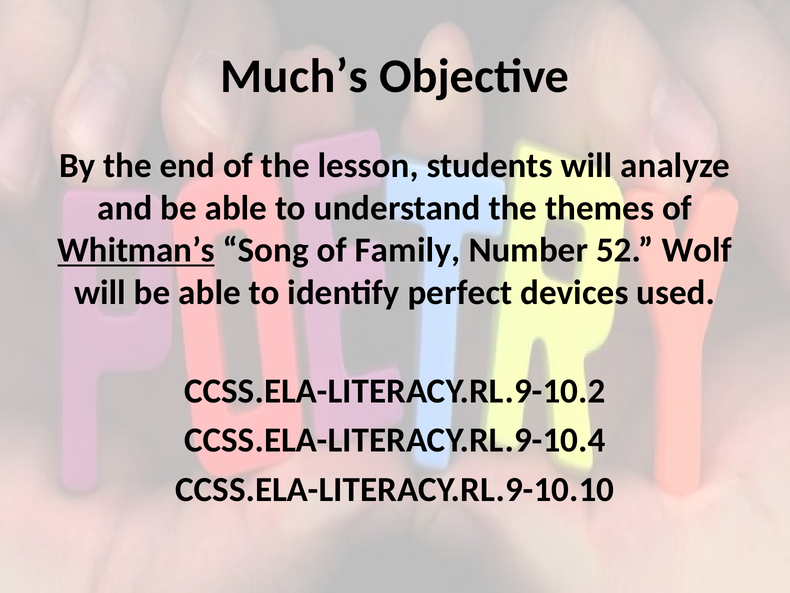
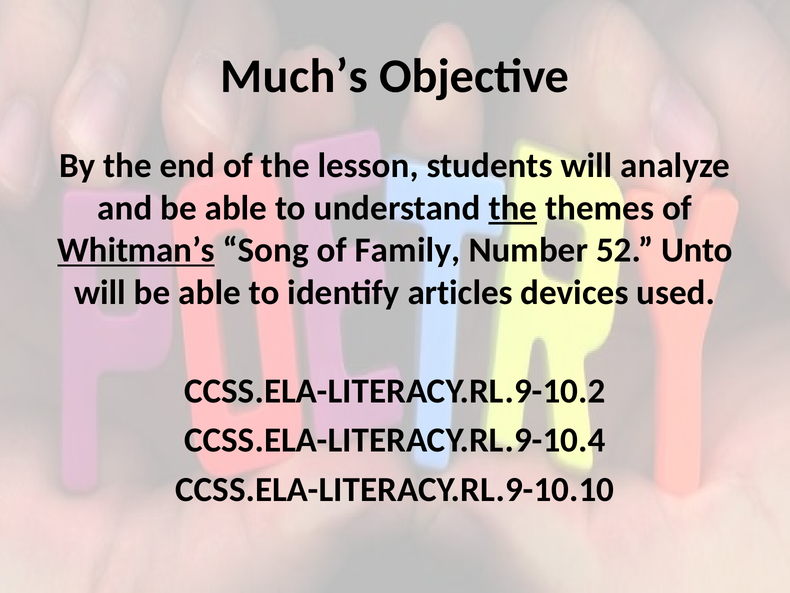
the at (513, 208) underline: none -> present
Wolf: Wolf -> Unto
perfect: perfect -> articles
